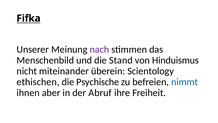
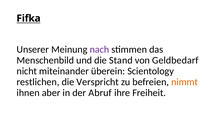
Hinduismus: Hinduismus -> Geldbedarf
ethischen: ethischen -> restlichen
Psychische: Psychische -> Verspricht
nimmt colour: blue -> orange
